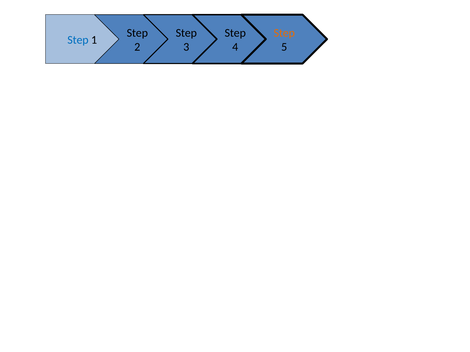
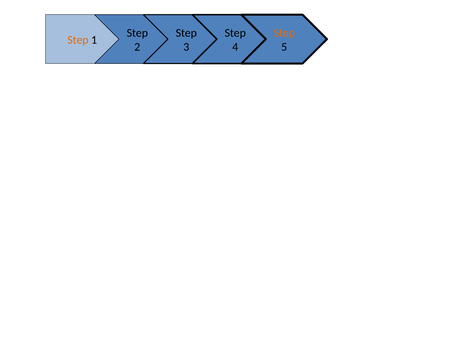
Step at (78, 40) colour: blue -> orange
